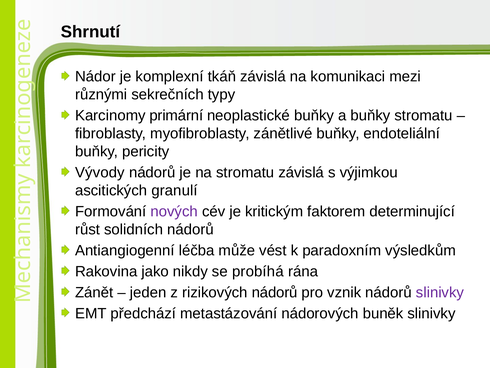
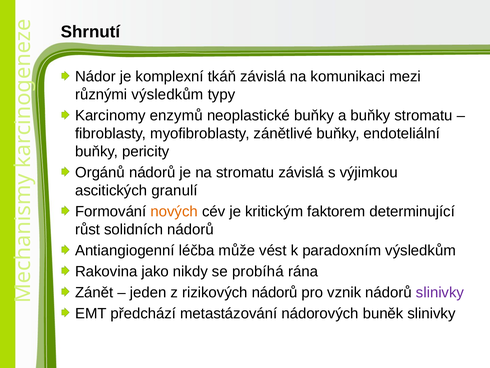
různými sekrečních: sekrečních -> výsledkům
primární: primární -> enzymů
Vývody: Vývody -> Orgánů
nových colour: purple -> orange
